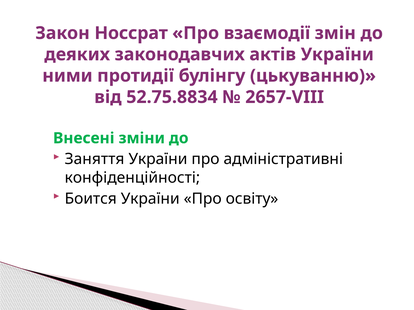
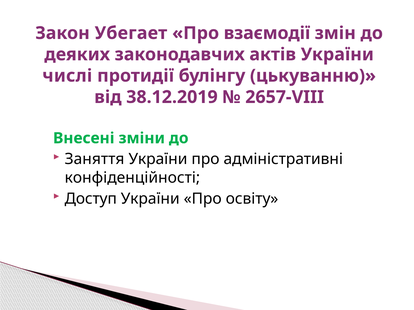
Носсрат: Носсрат -> Убегает
ними: ними -> числі
52.75.8834: 52.75.8834 -> 38.12.2019
Боится: Боится -> Доступ
